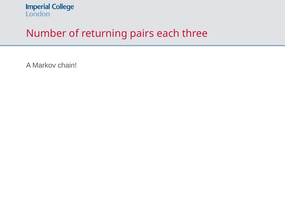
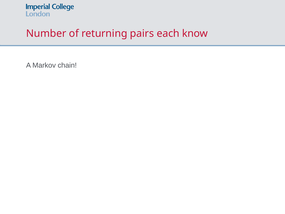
three: three -> know
